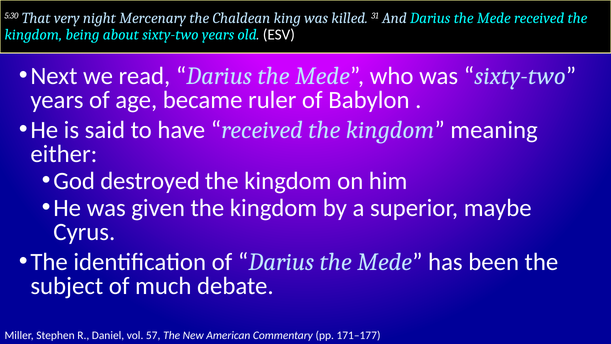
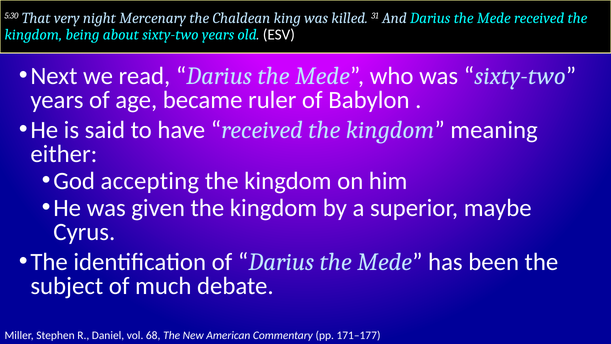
destroyed: destroyed -> accepting
57: 57 -> 68
